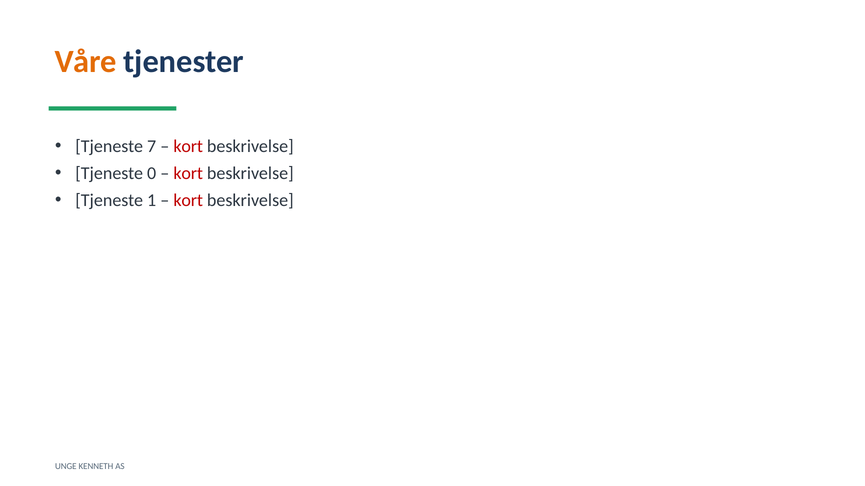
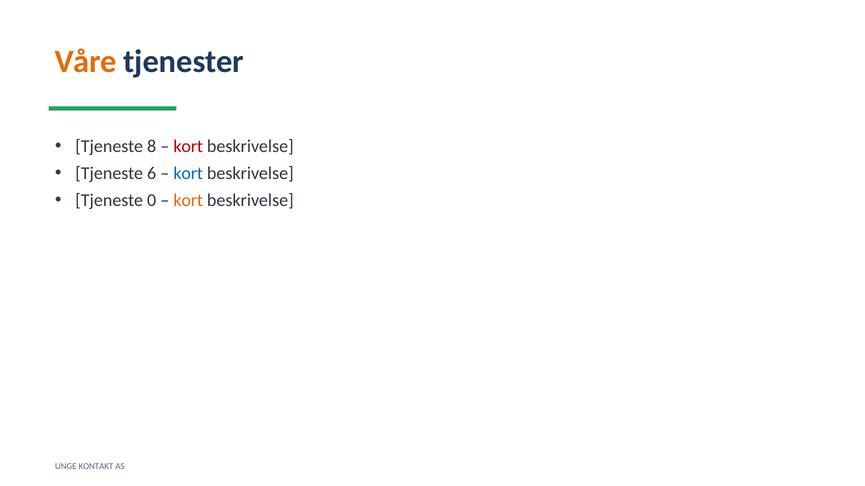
7: 7 -> 8
0: 0 -> 6
kort at (188, 174) colour: red -> blue
1: 1 -> 0
kort at (188, 201) colour: red -> orange
KENNETH: KENNETH -> KONTAKT
